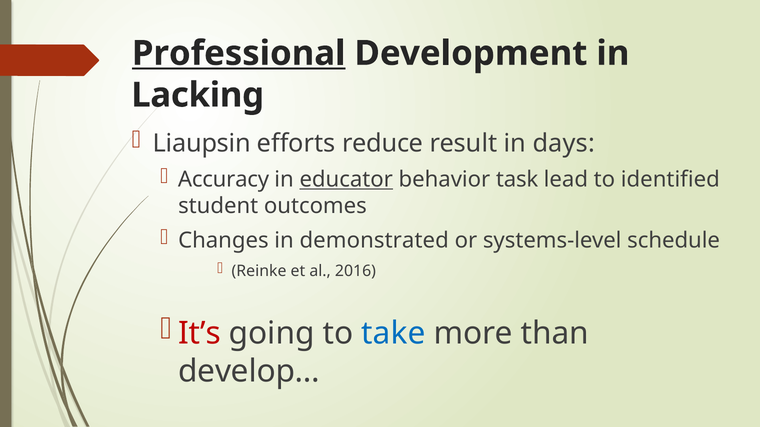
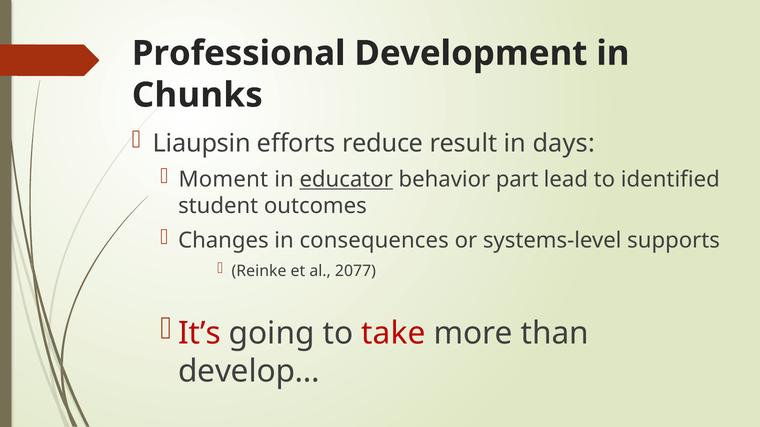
Professional underline: present -> none
Lacking: Lacking -> Chunks
Accuracy: Accuracy -> Moment
task: task -> part
demonstrated: demonstrated -> consequences
schedule: schedule -> supports
2016: 2016 -> 2077
take colour: blue -> red
